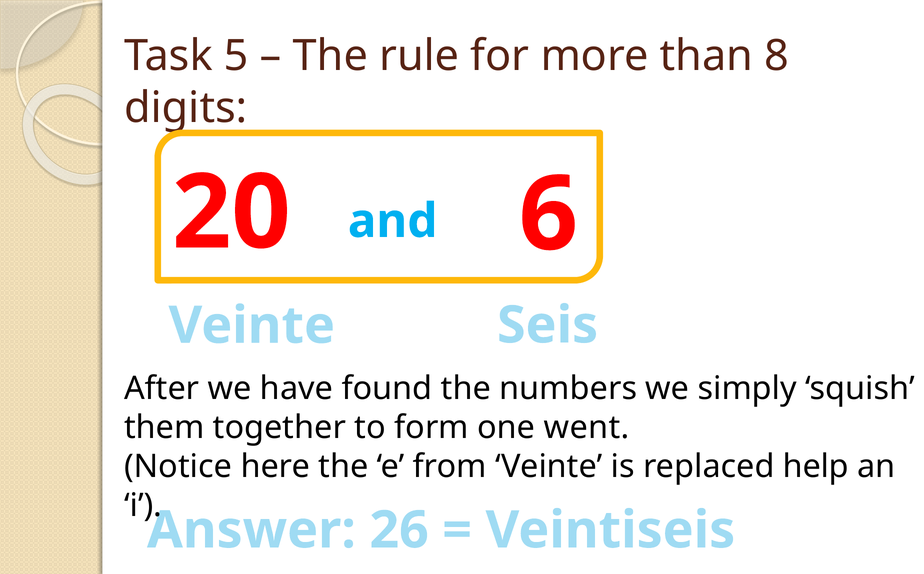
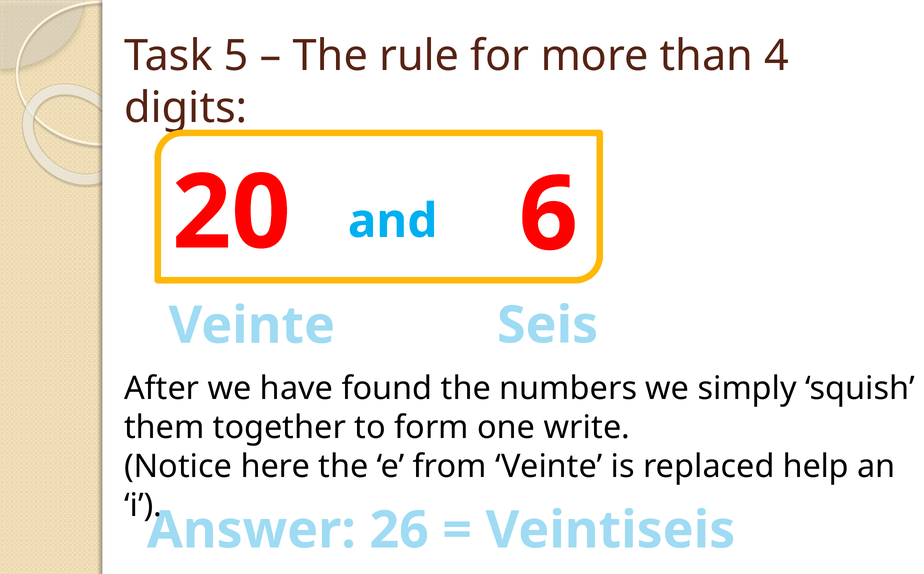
8: 8 -> 4
went: went -> write
